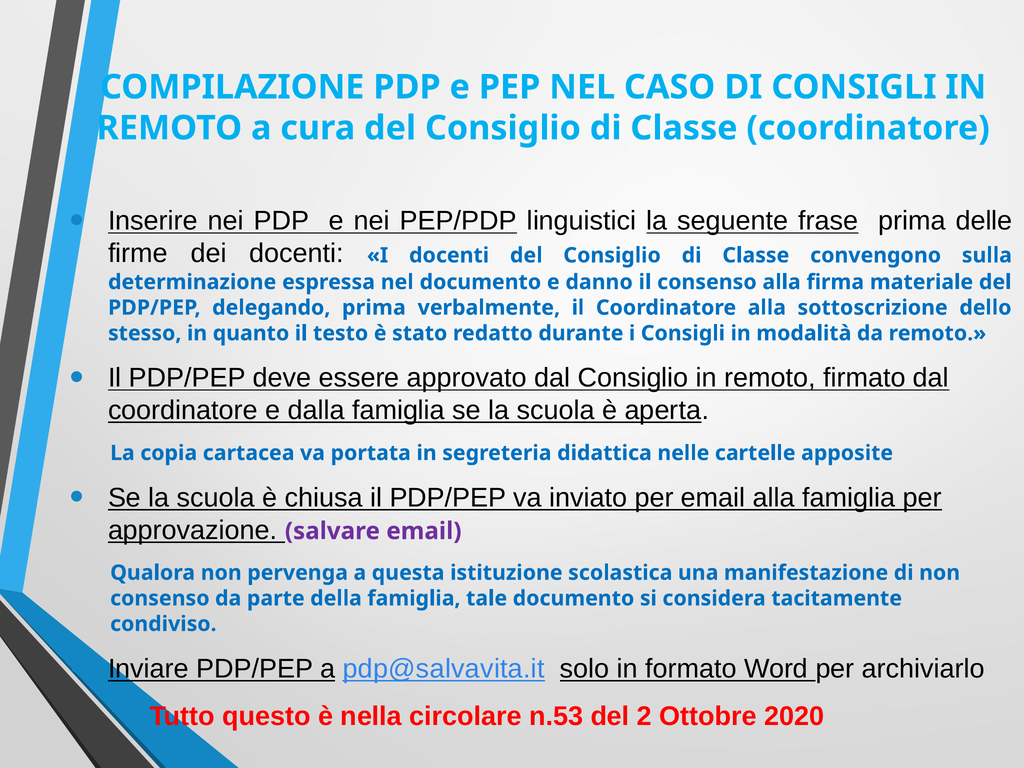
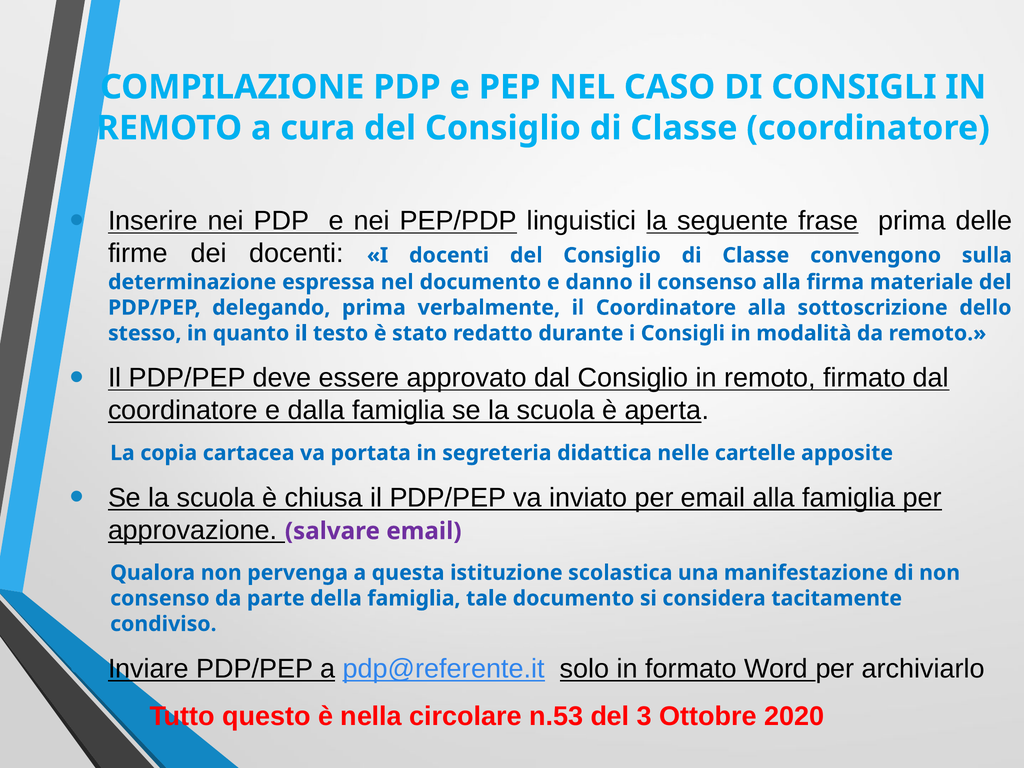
pdp@salvavita.it: pdp@salvavita.it -> pdp@referente.it
2: 2 -> 3
